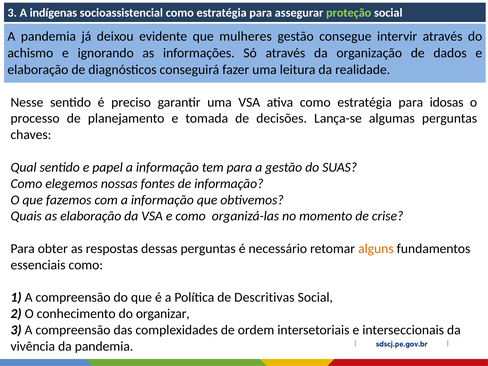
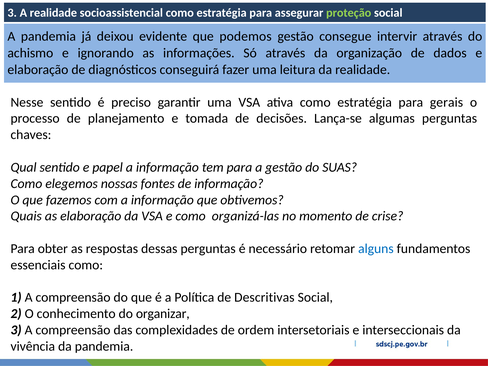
A indígenas: indígenas -> realidade
mulheres: mulheres -> podemos
idosas: idosas -> gerais
alguns colour: orange -> blue
